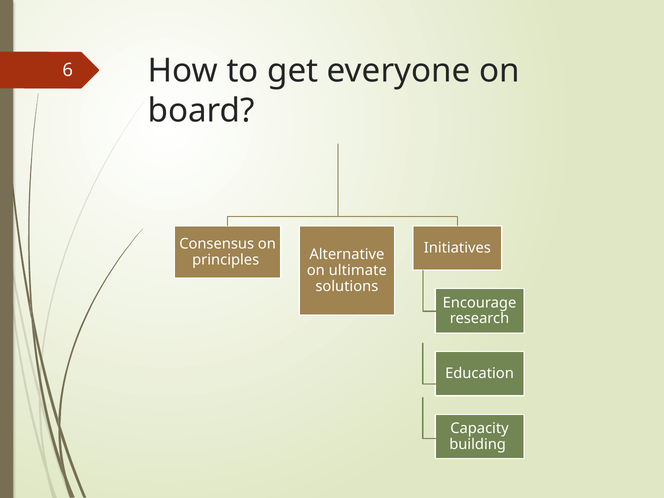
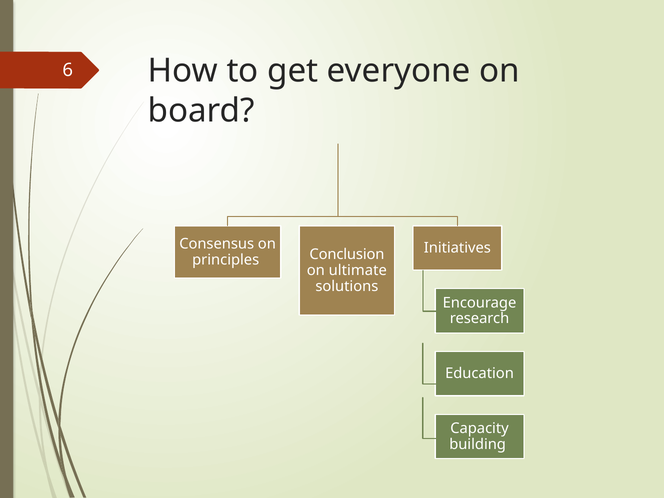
Alternative: Alternative -> Conclusion
